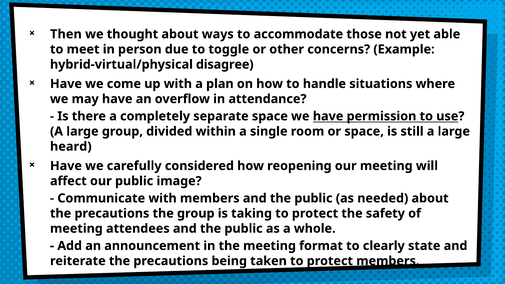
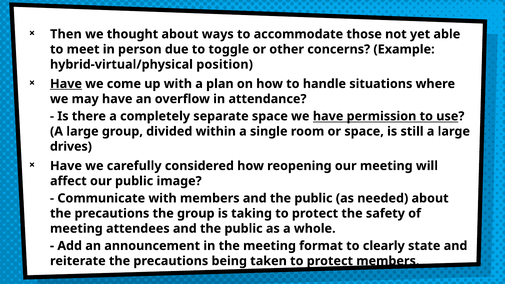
disagree: disagree -> position
Have at (66, 84) underline: none -> present
heard: heard -> drives
